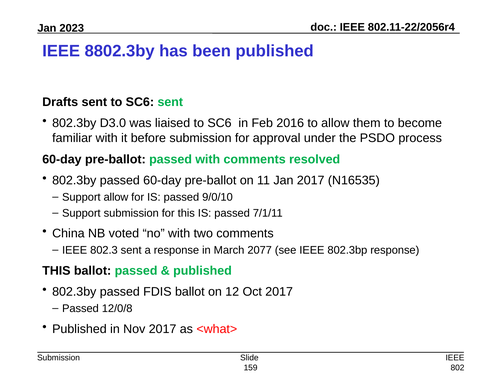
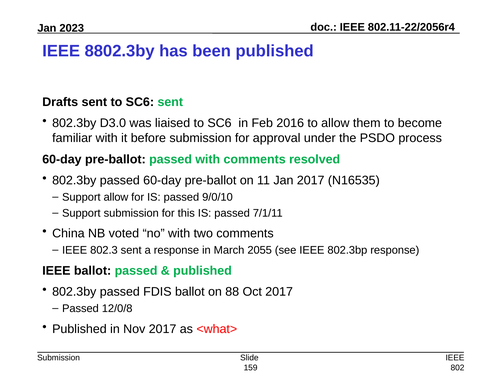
2077: 2077 -> 2055
THIS at (56, 271): THIS -> IEEE
12: 12 -> 88
